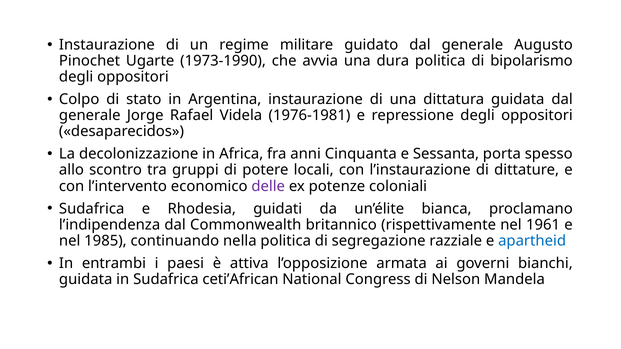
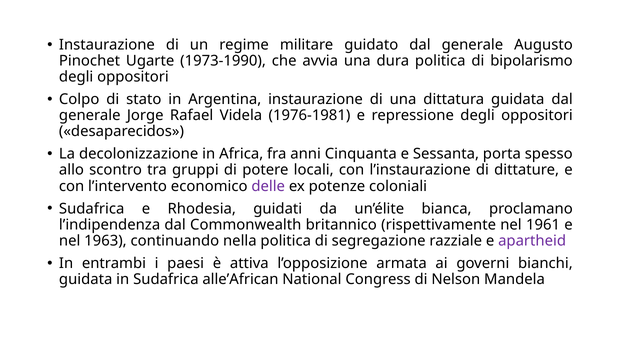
1985: 1985 -> 1963
apartheid colour: blue -> purple
ceti’African: ceti’African -> alle’African
